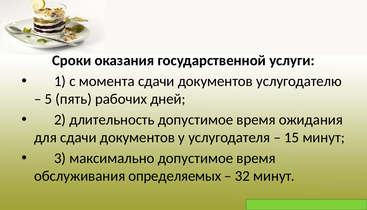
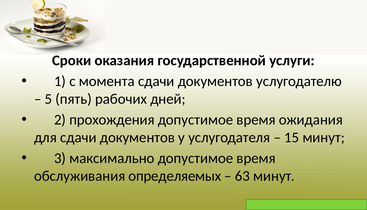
длительность: длительность -> прохождения
32: 32 -> 63
